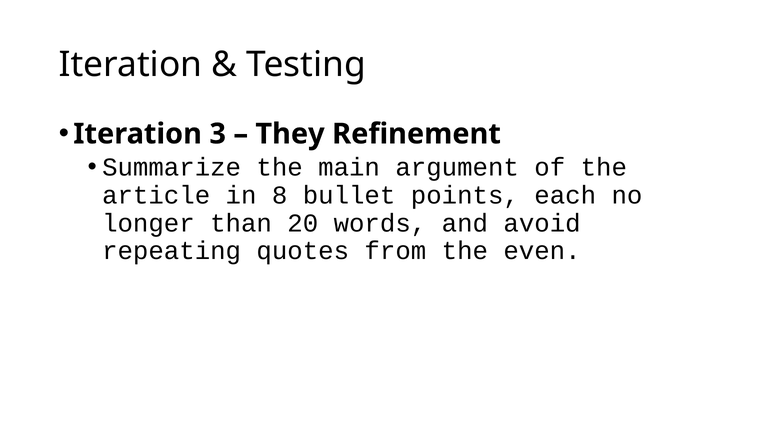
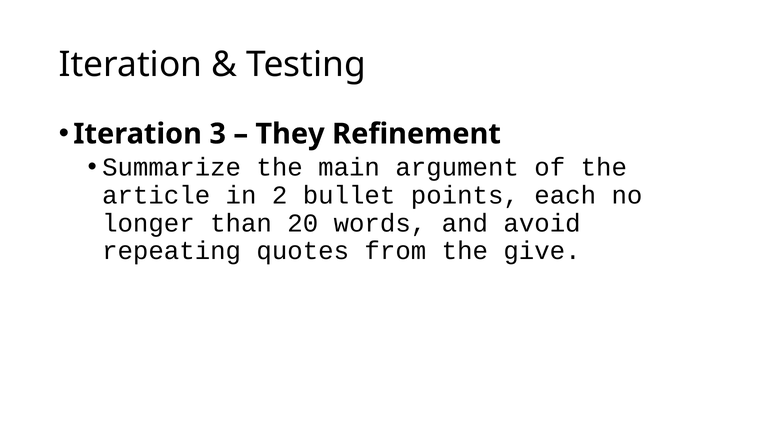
8: 8 -> 2
even: even -> give
